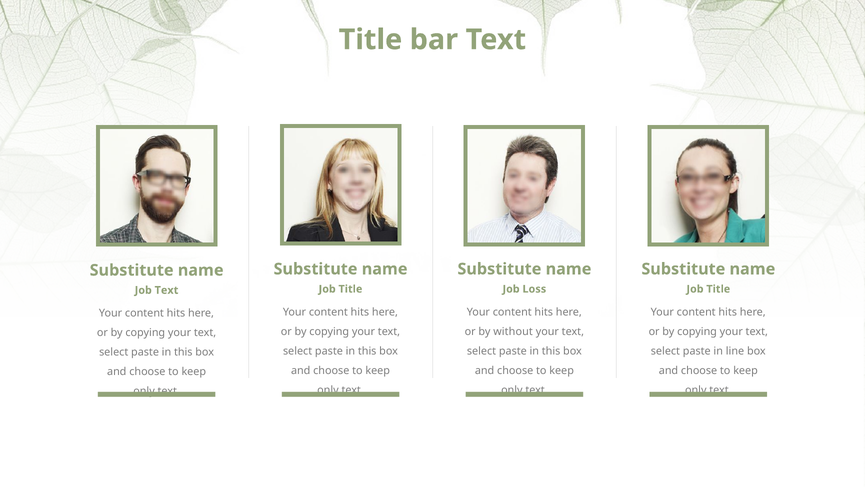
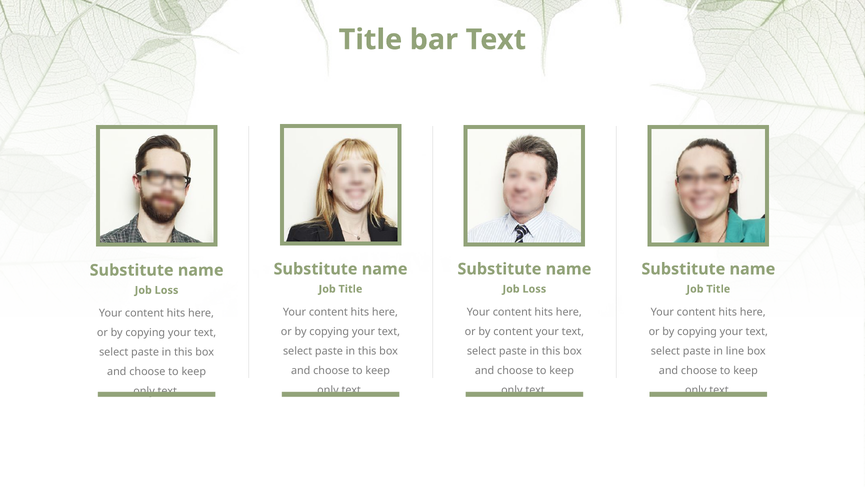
Text at (167, 290): Text -> Loss
by without: without -> content
